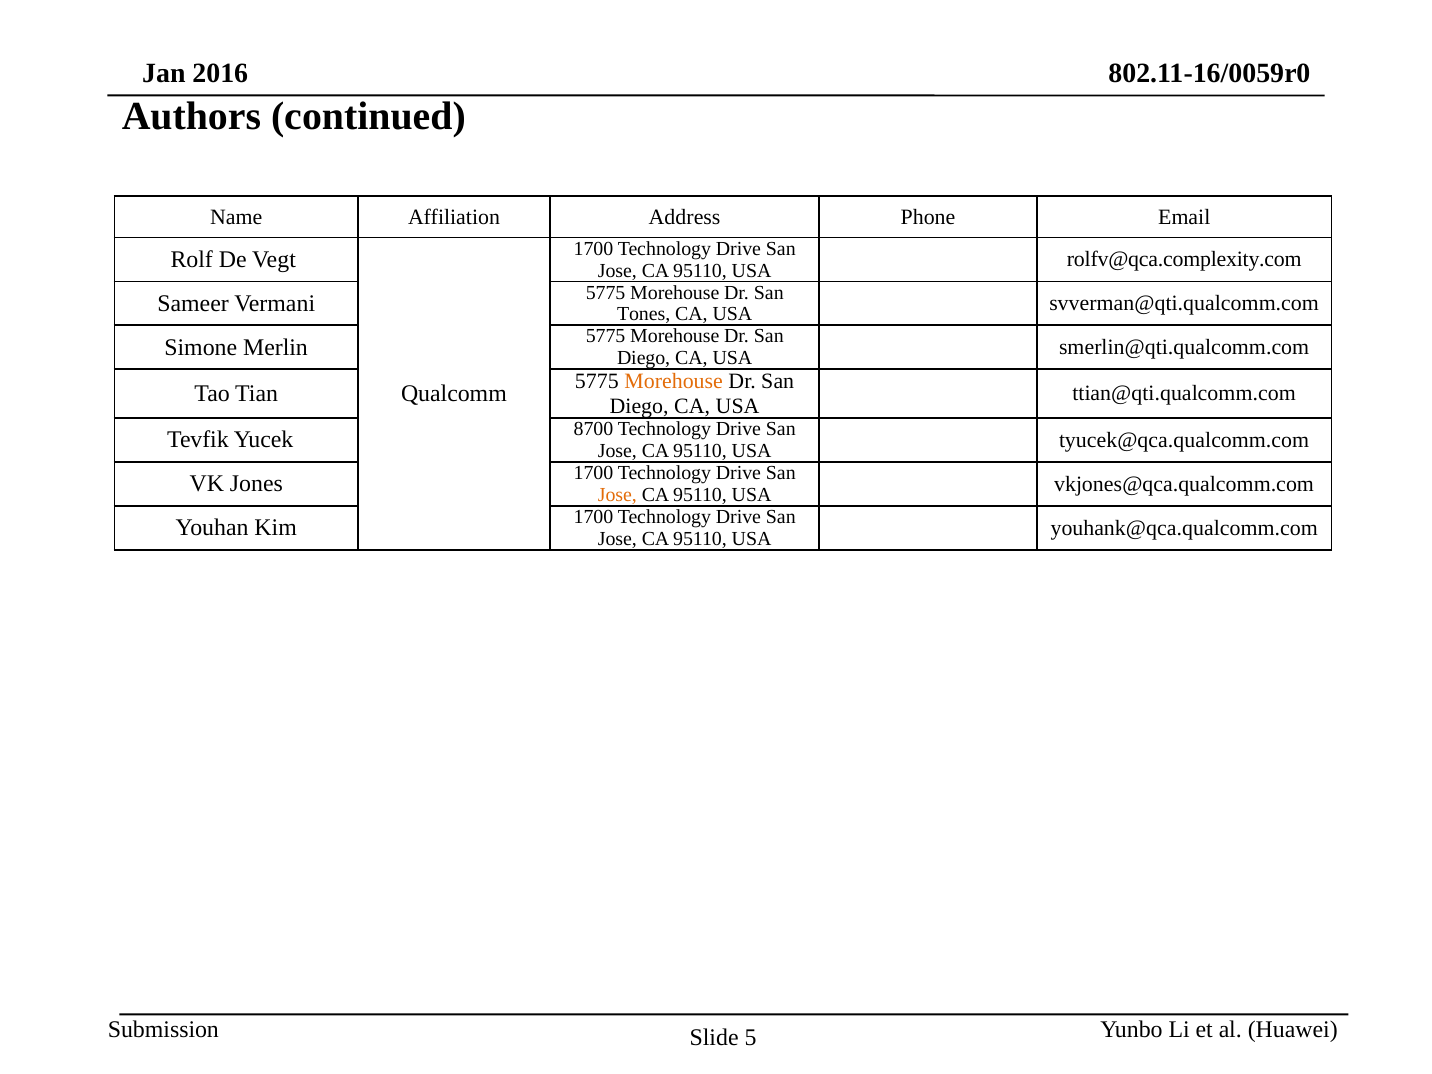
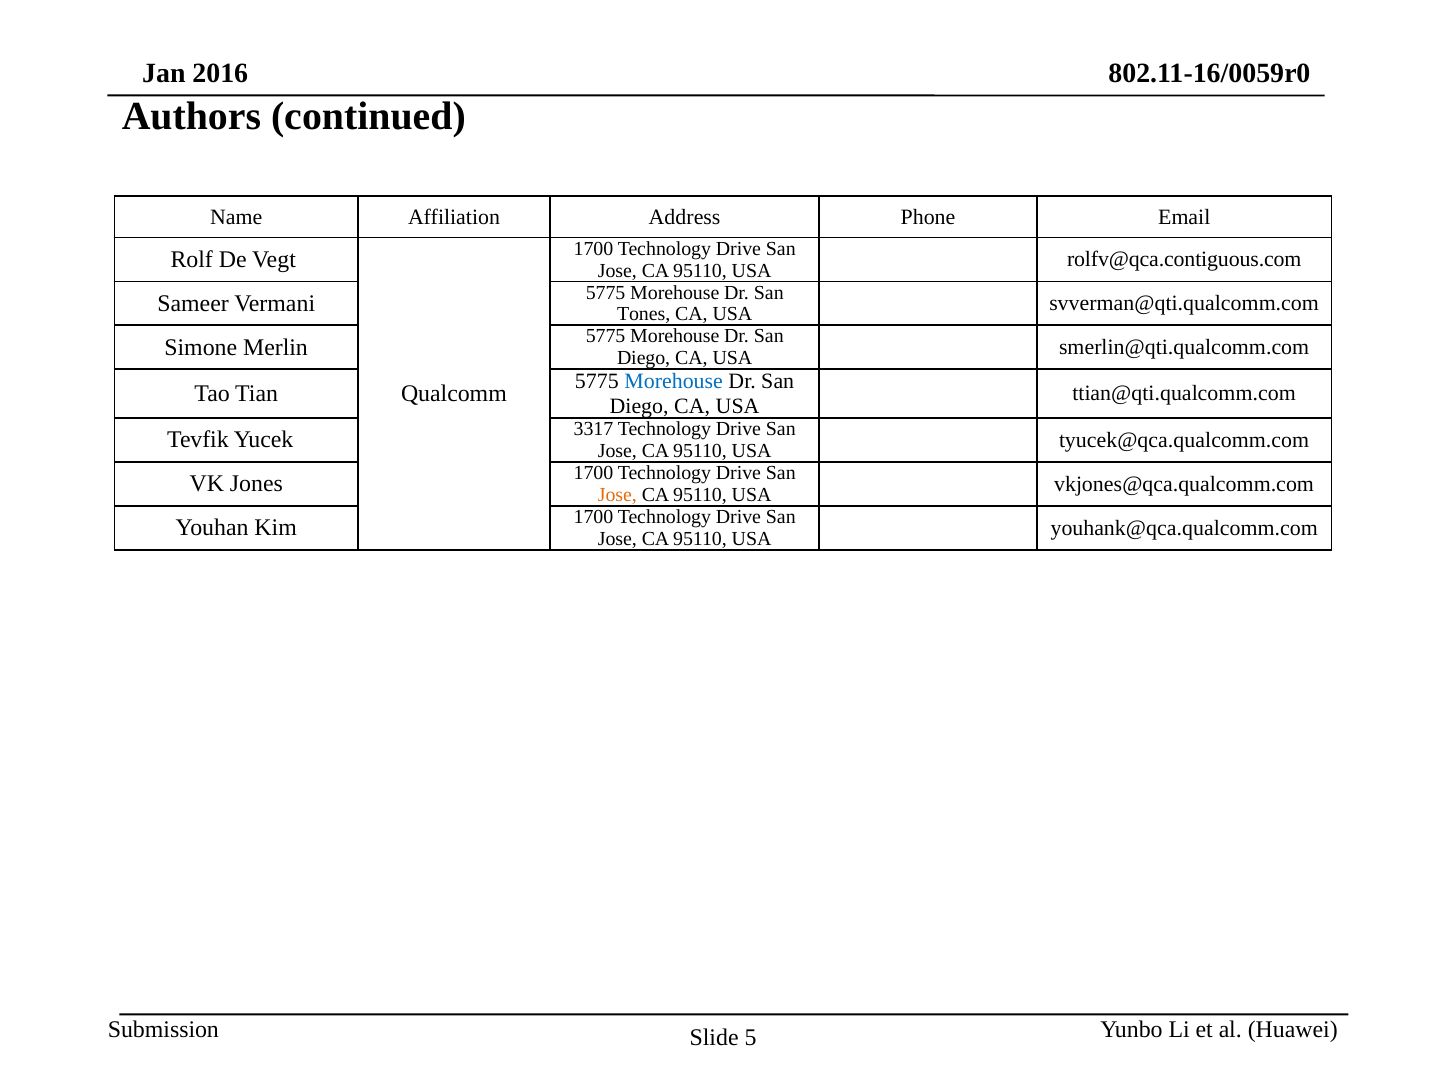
rolfv@qca.complexity.com: rolfv@qca.complexity.com -> rolfv@qca.contiguous.com
Morehouse at (674, 382) colour: orange -> blue
8700: 8700 -> 3317
